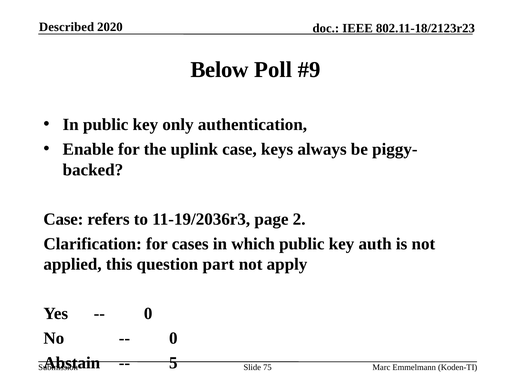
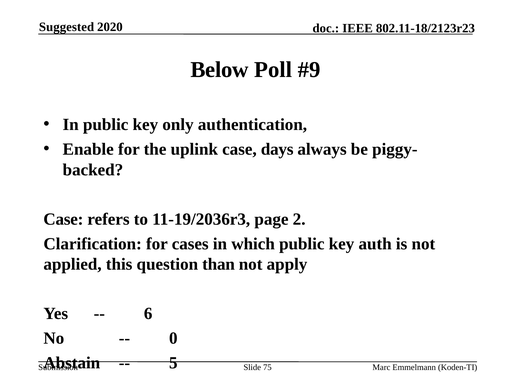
Described: Described -> Suggested
keys: keys -> days
part: part -> than
0 at (148, 314): 0 -> 6
